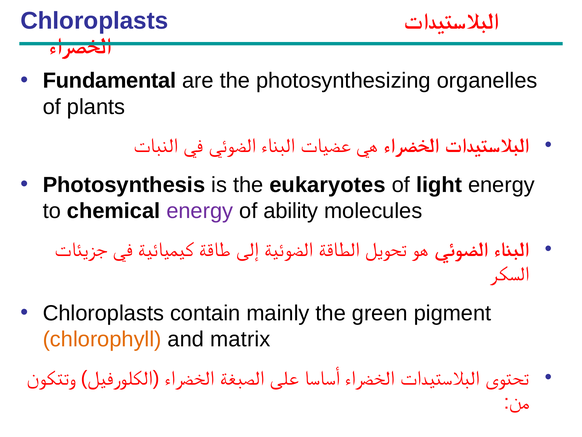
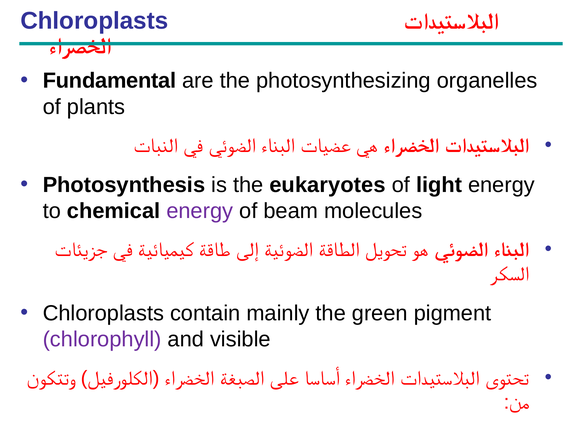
ability: ability -> beam
chlorophyll colour: orange -> purple
matrix: matrix -> visible
